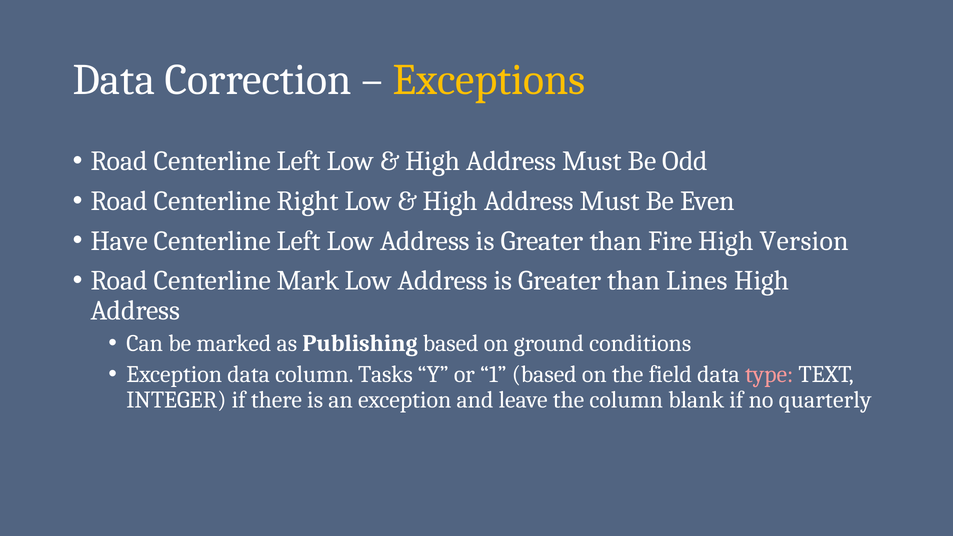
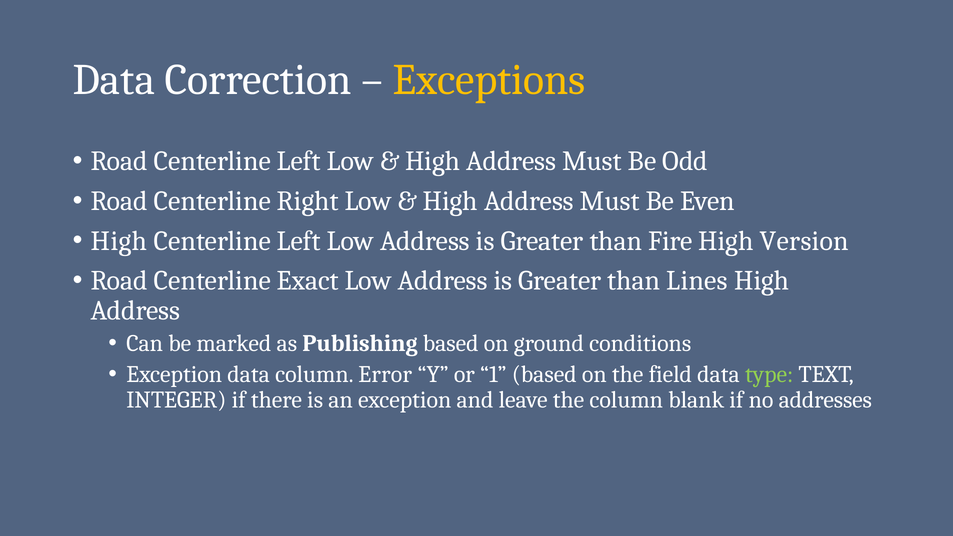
Have at (119, 241): Have -> High
Mark: Mark -> Exact
Tasks: Tasks -> Error
type colour: pink -> light green
quarterly: quarterly -> addresses
